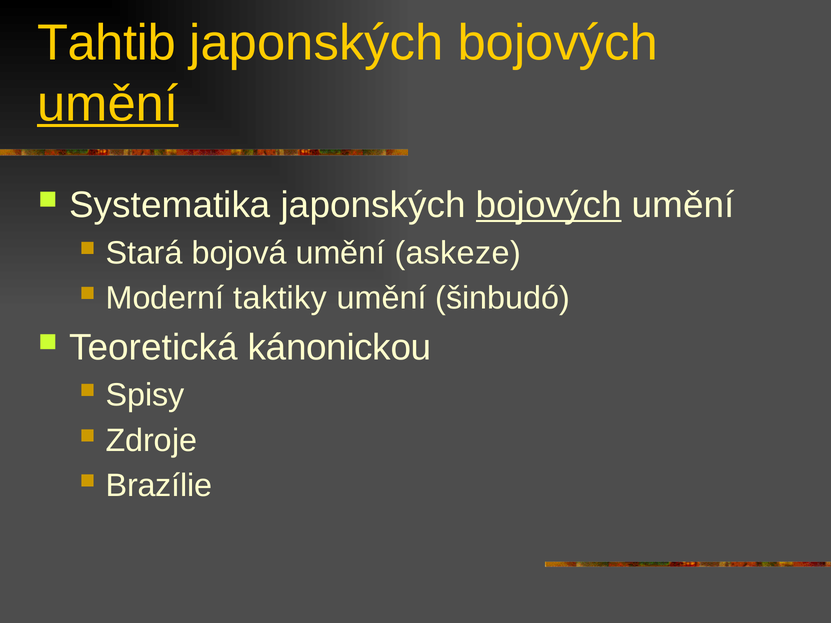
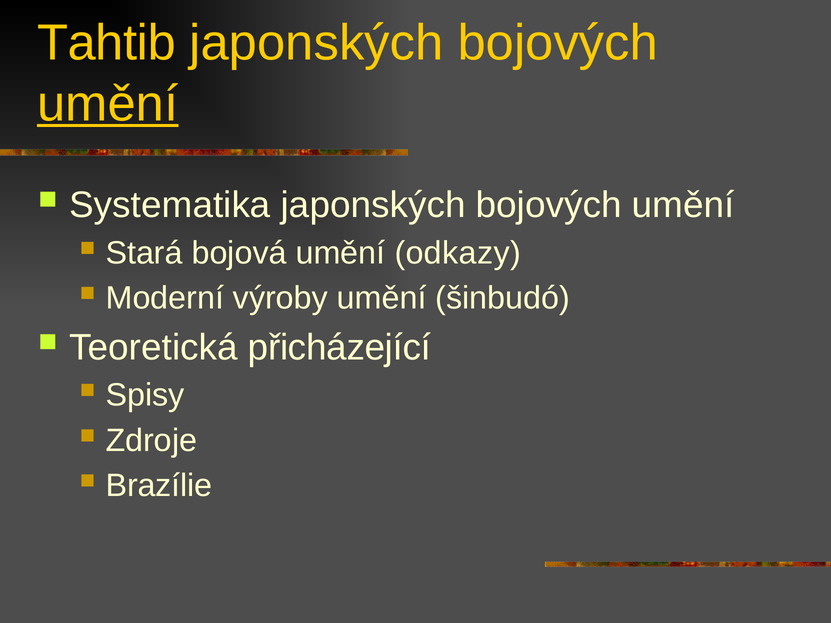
bojových at (549, 205) underline: present -> none
askeze: askeze -> odkazy
taktiky: taktiky -> výroby
kánonickou: kánonickou -> přicházející
